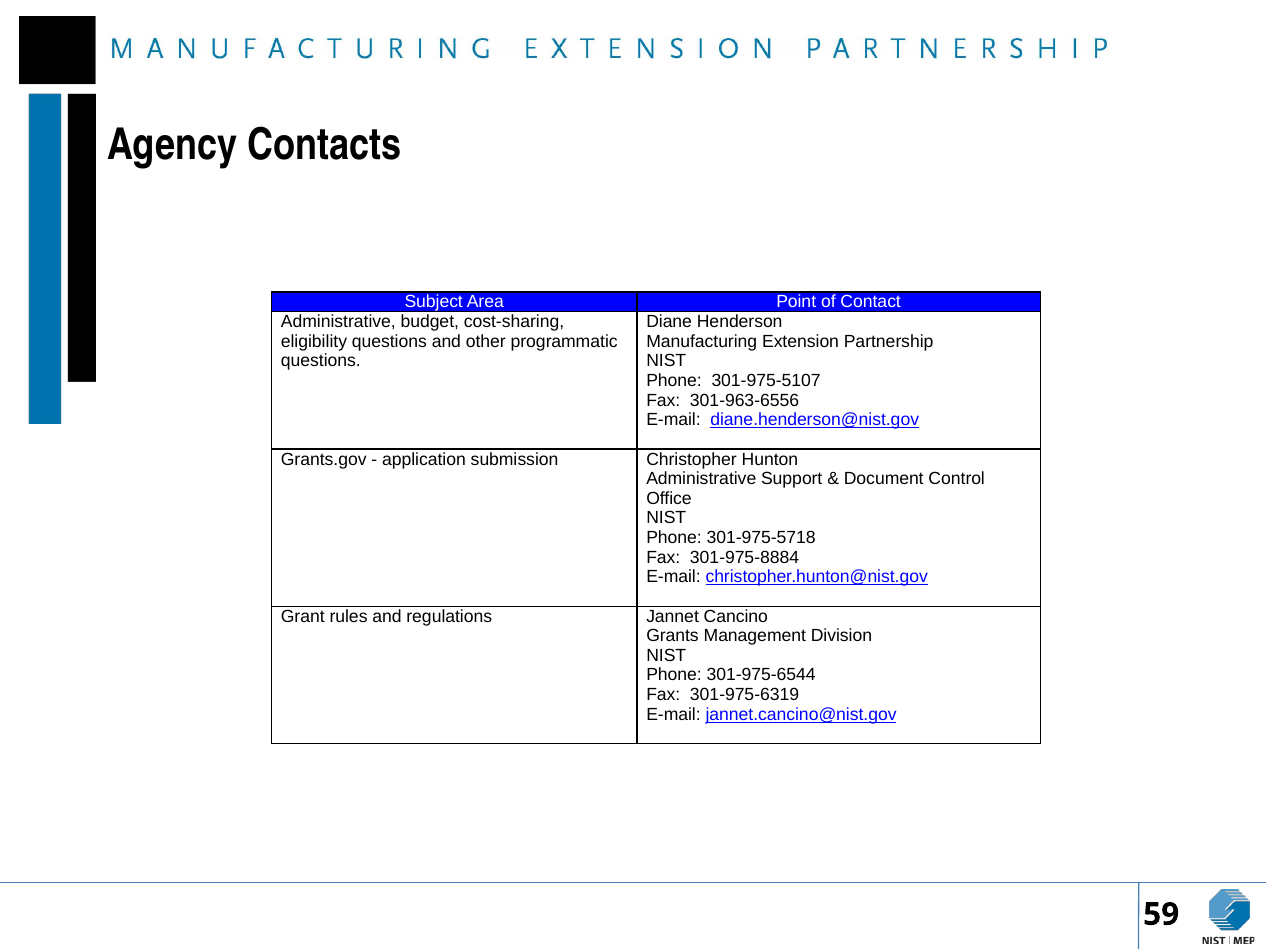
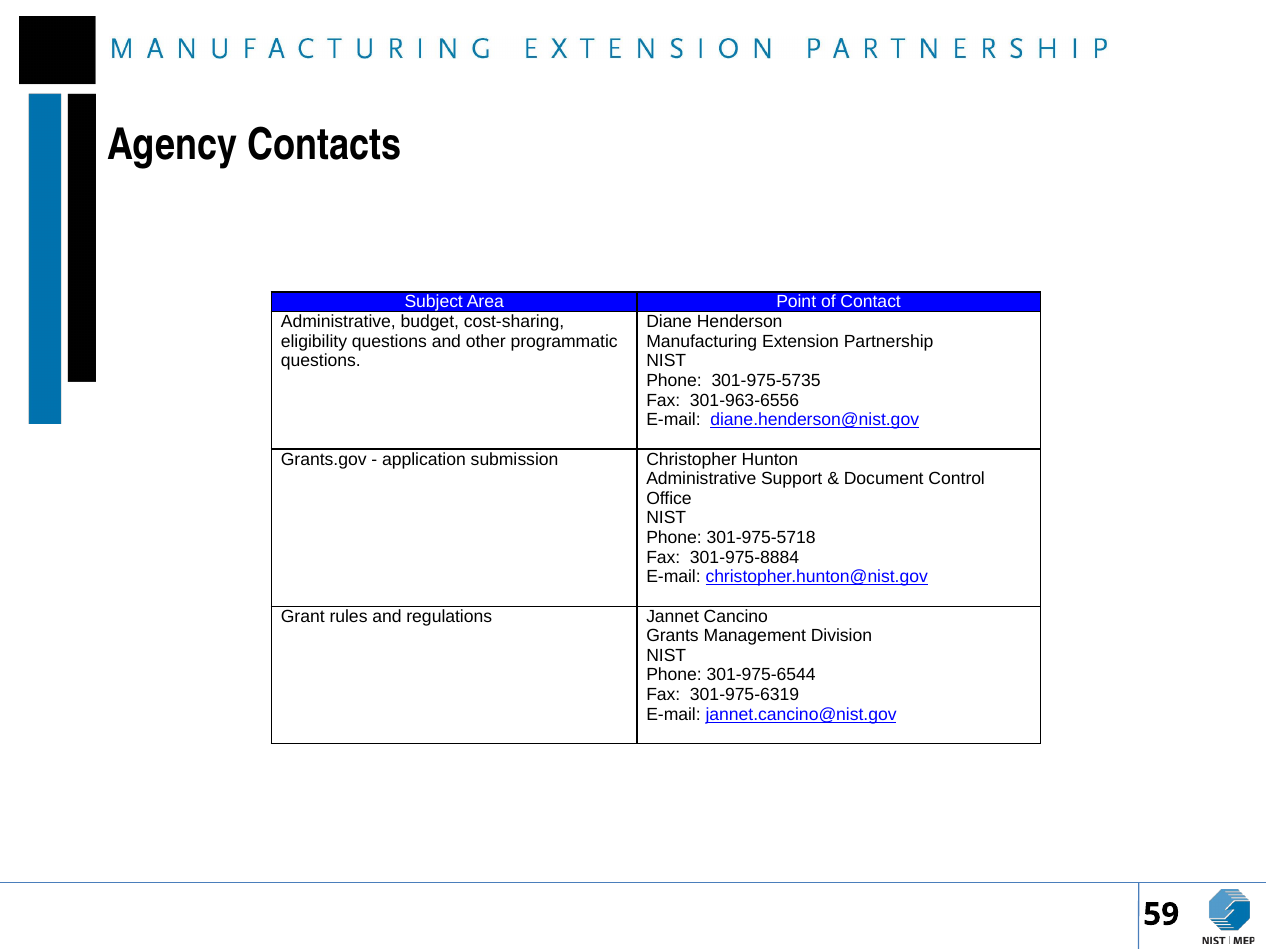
301-975-5107: 301-975-5107 -> 301-975-5735
